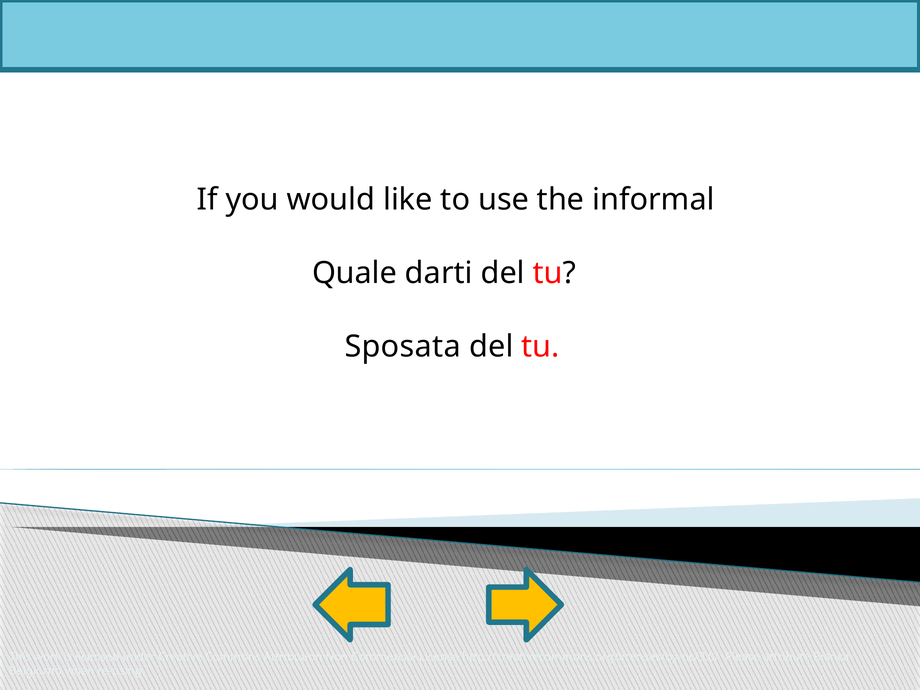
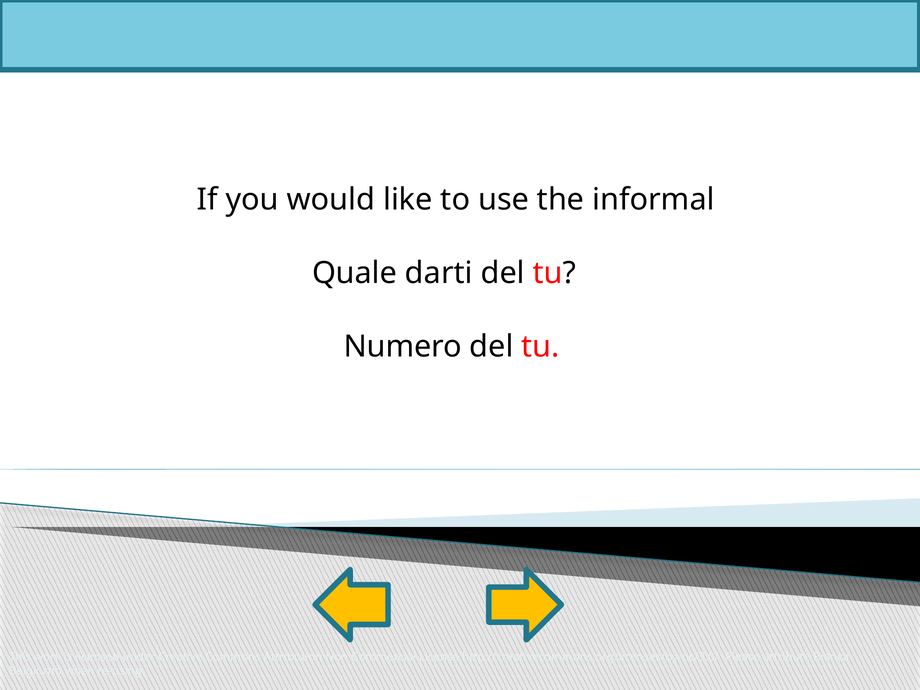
Sposata: Sposata -> Numero
